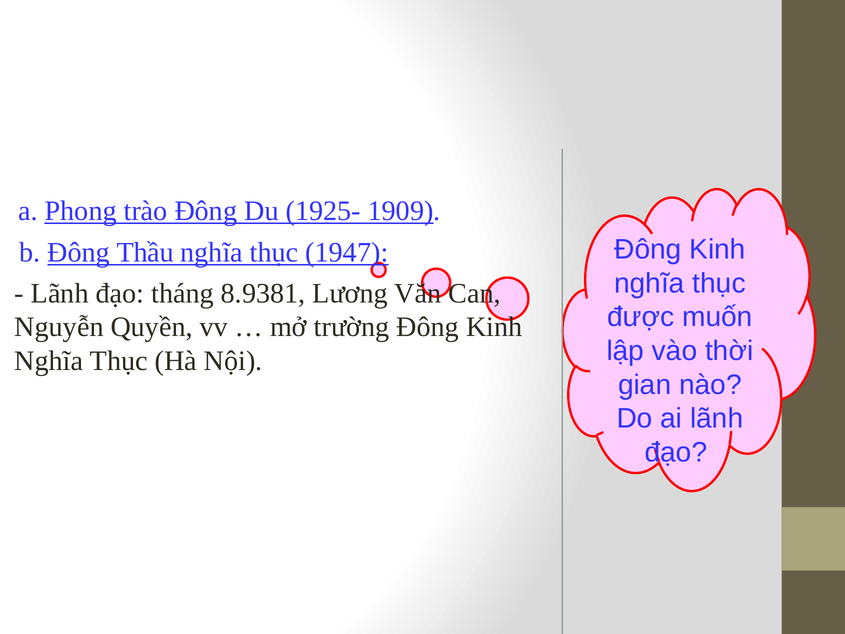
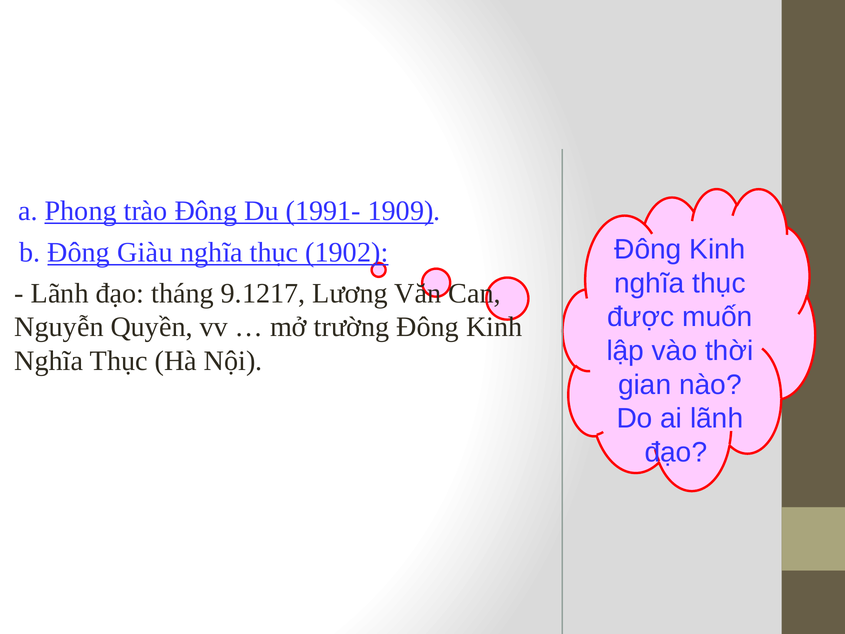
1925-: 1925- -> 1991-
Thầu: Thầu -> Giàu
1947: 1947 -> 1902
8.9381: 8.9381 -> 9.1217
